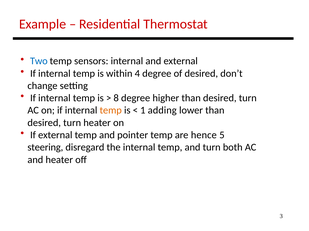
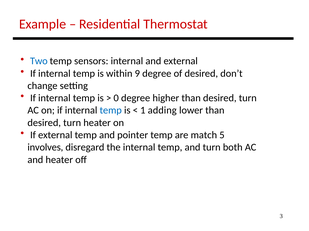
4: 4 -> 9
8: 8 -> 0
temp at (111, 111) colour: orange -> blue
hence: hence -> match
steering: steering -> involves
